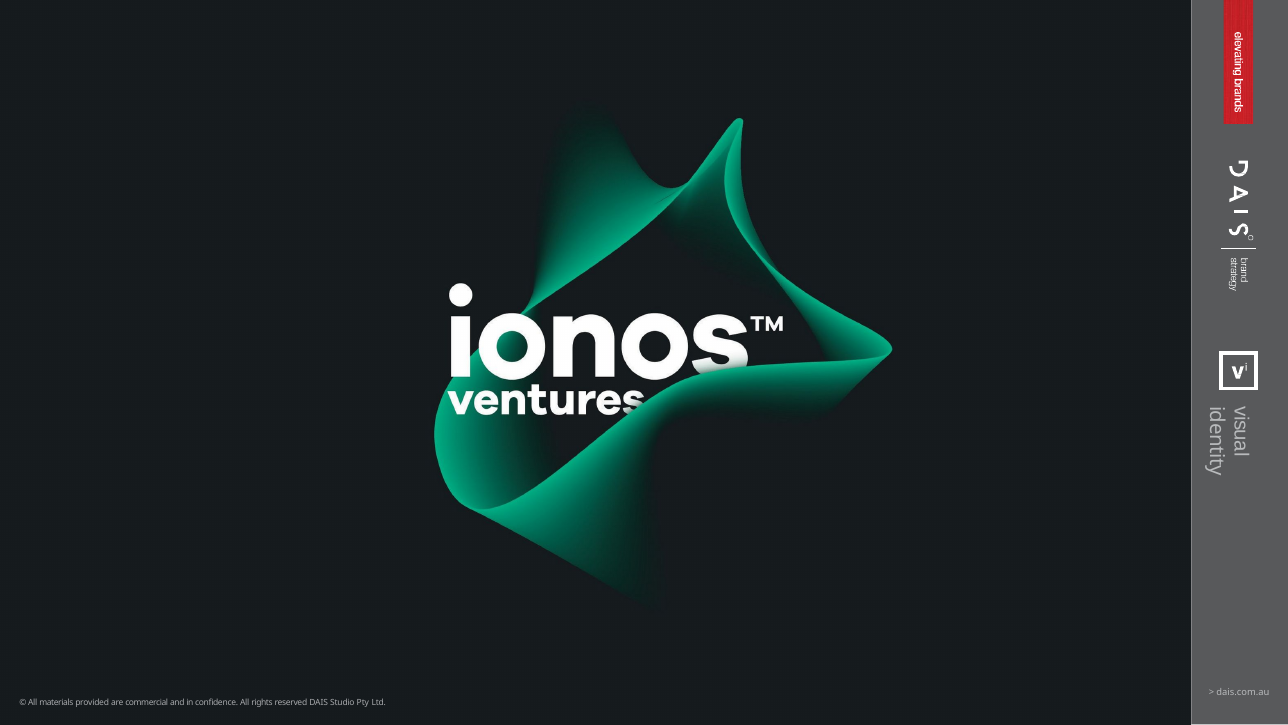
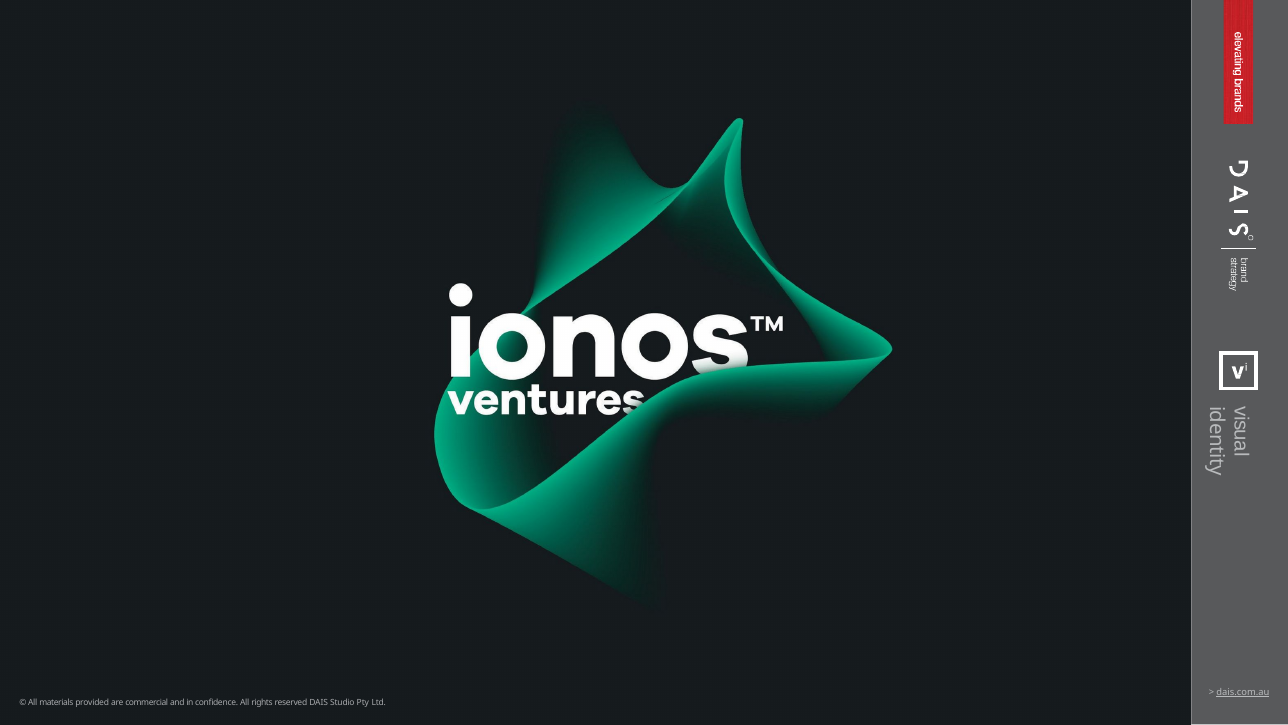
dais.com.au underline: none -> present
